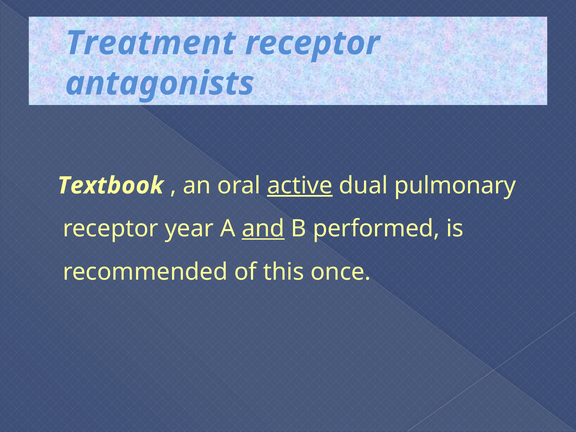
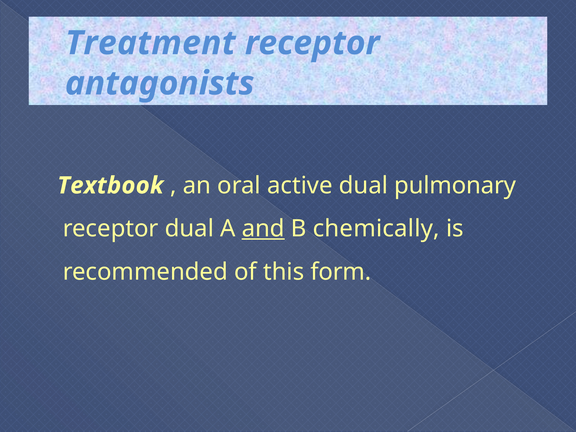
active underline: present -> none
receptor year: year -> dual
performed: performed -> chemically
once: once -> form
